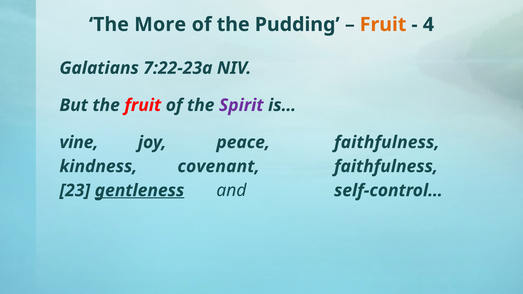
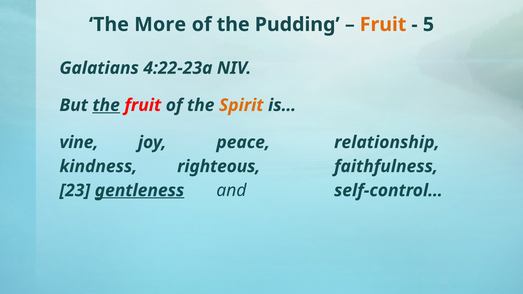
4: 4 -> 5
7:22-23a: 7:22-23a -> 4:22-23a
the at (106, 105) underline: none -> present
Spirit colour: purple -> orange
peace faithfulness: faithfulness -> relationship
covenant: covenant -> righteous
